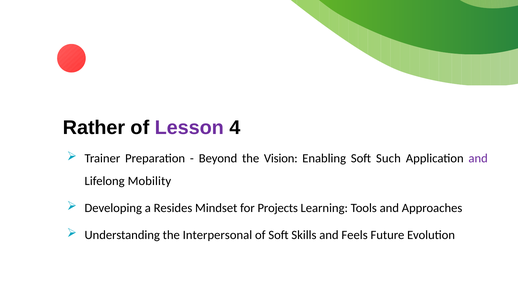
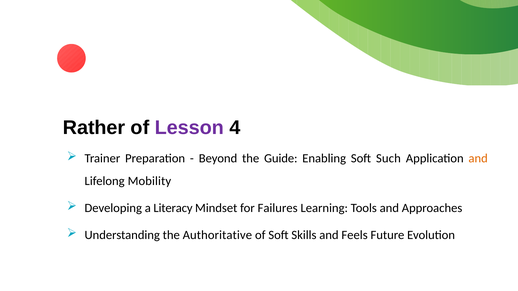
Vision: Vision -> Guide
and at (478, 159) colour: purple -> orange
Resides: Resides -> Literacy
Projects: Projects -> Failures
Interpersonal: Interpersonal -> Authoritative
